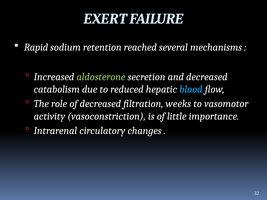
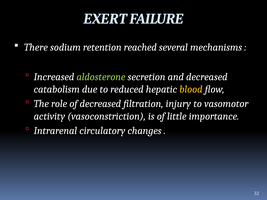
Rapid: Rapid -> There
blood colour: light blue -> yellow
weeks: weeks -> injury
